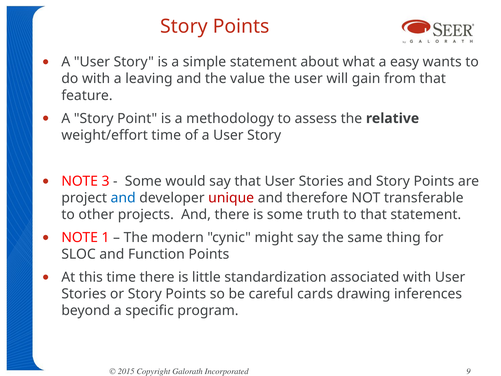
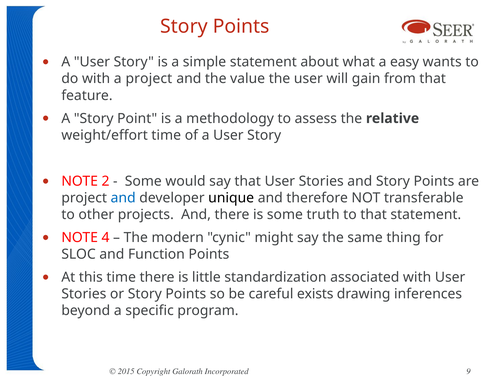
a leaving: leaving -> project
3: 3 -> 2
unique colour: red -> black
1: 1 -> 4
cards: cards -> exists
